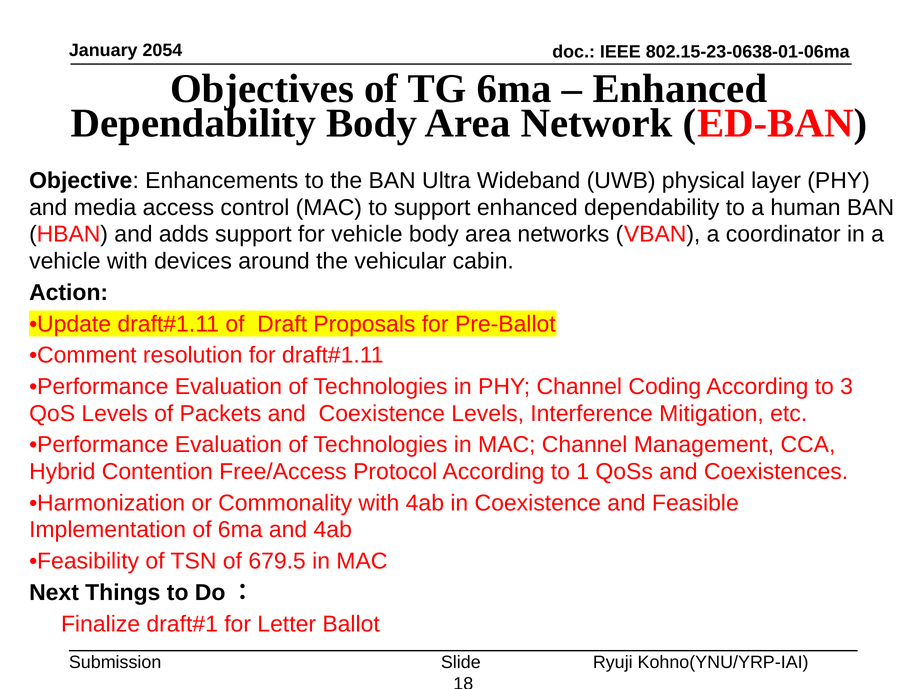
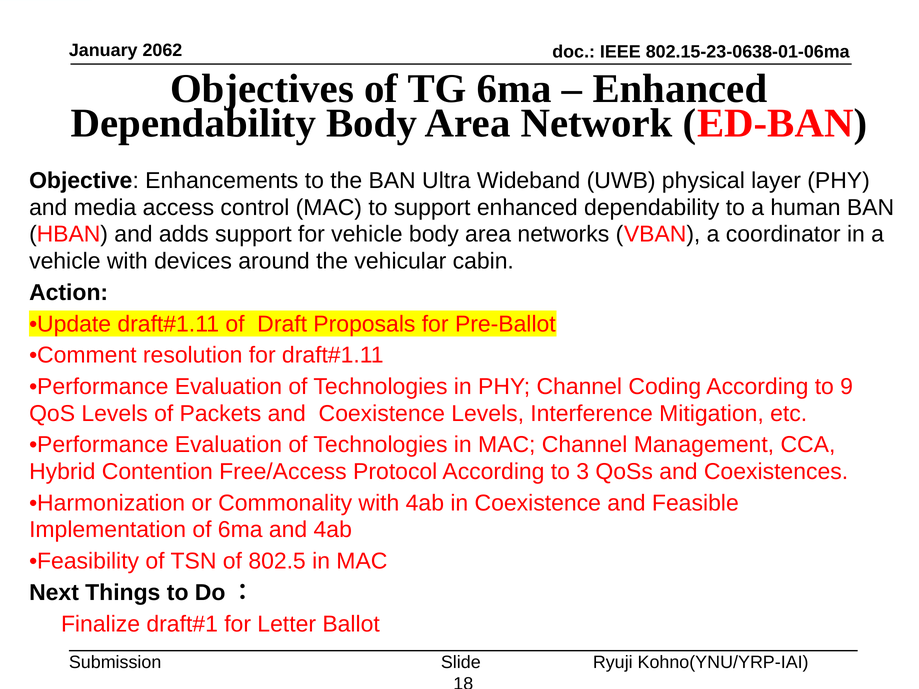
2054: 2054 -> 2062
3: 3 -> 9
1: 1 -> 3
679.5: 679.5 -> 802.5
